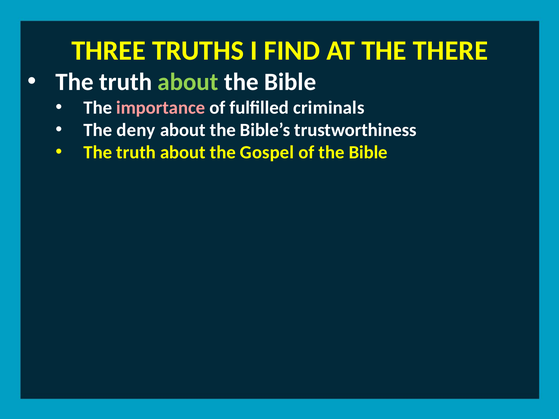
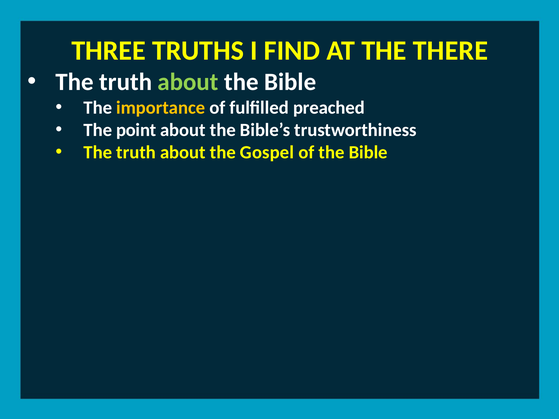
importance colour: pink -> yellow
criminals: criminals -> preached
deny: deny -> point
